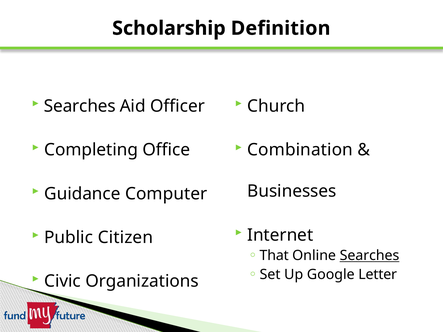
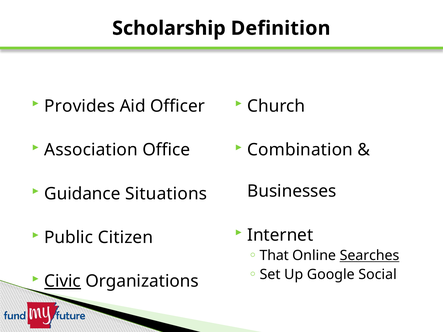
Searches at (80, 106): Searches -> Provides
Completing: Completing -> Association
Computer: Computer -> Situations
Letter: Letter -> Social
Civic underline: none -> present
